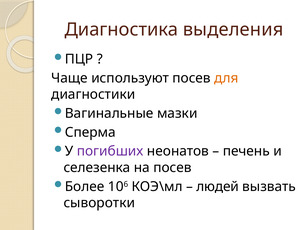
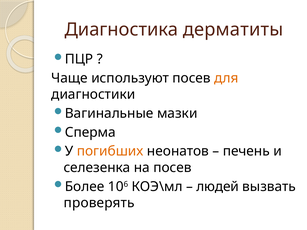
выделения: выделения -> дерматиты
погибших colour: purple -> orange
сыворотки: сыворотки -> проверять
